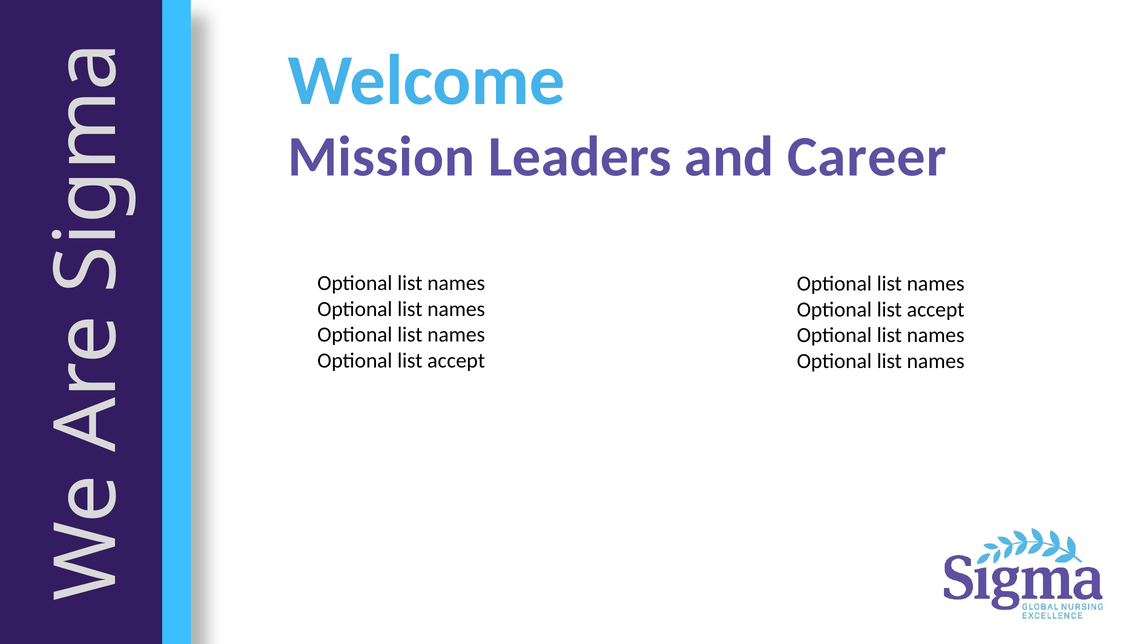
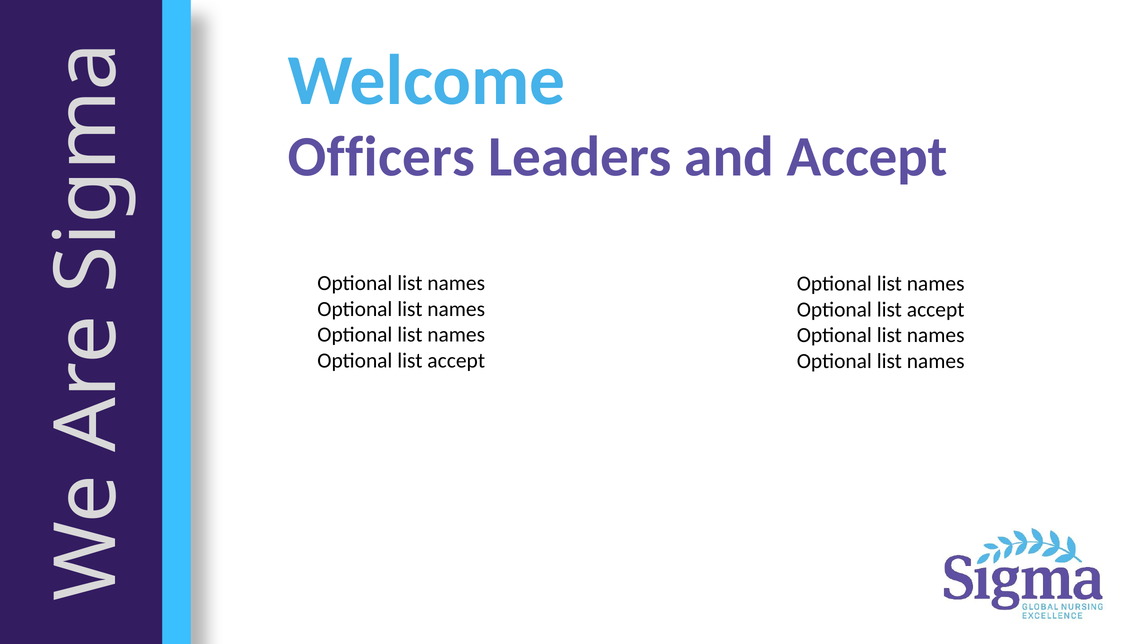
Mission: Mission -> Officers
and Career: Career -> Accept
